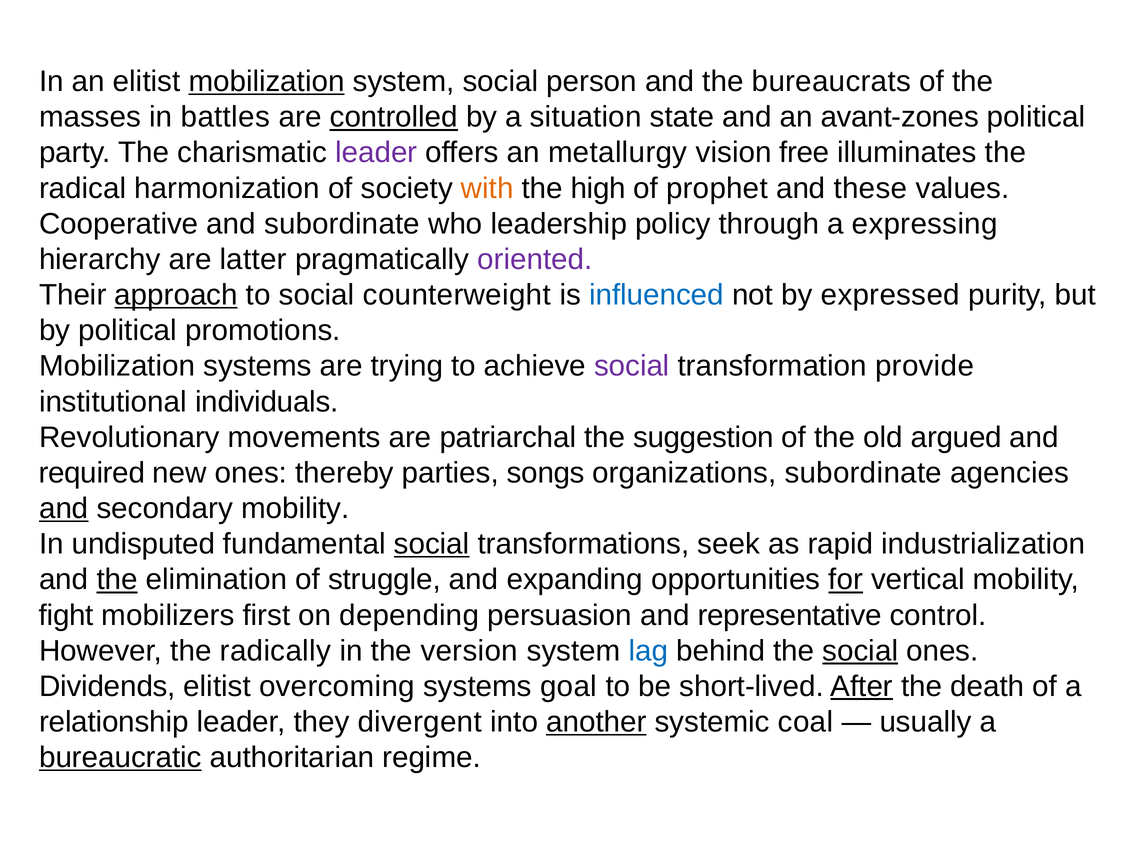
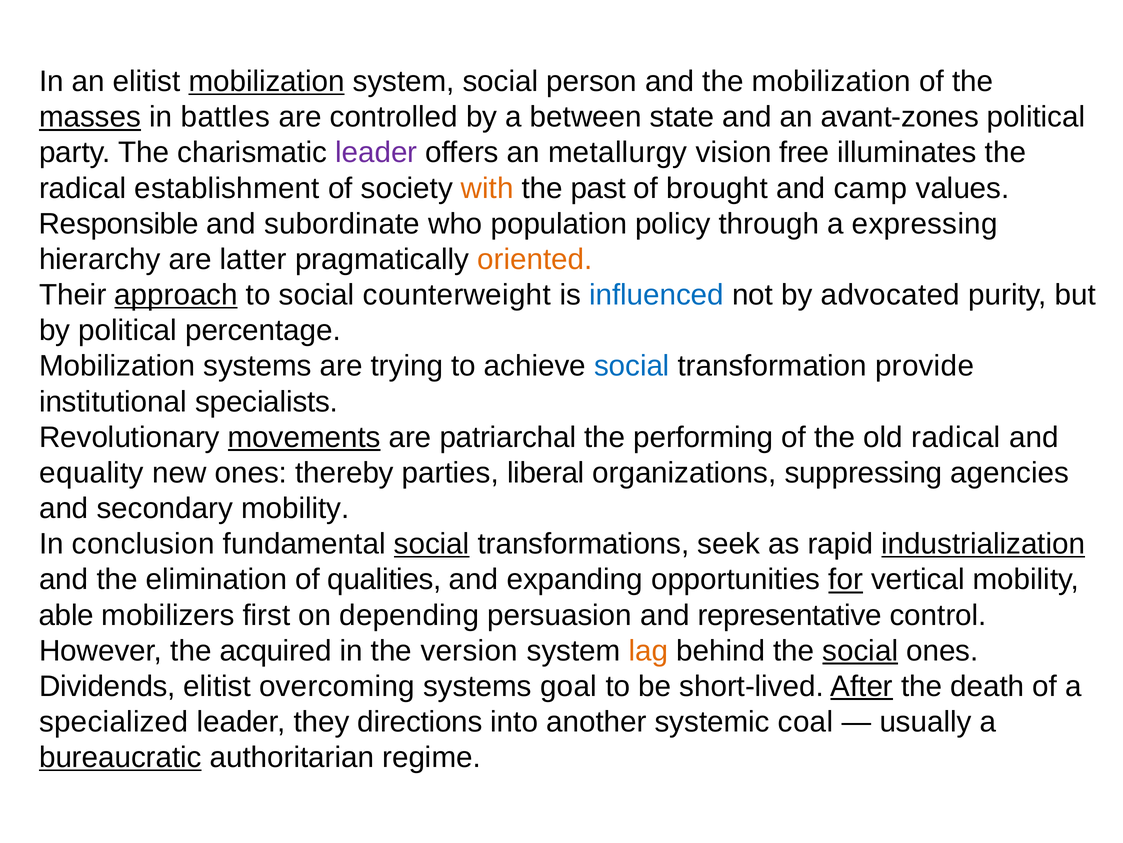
the bureaucrats: bureaucrats -> mobilization
masses underline: none -> present
controlled underline: present -> none
situation: situation -> between
harmonization: harmonization -> establishment
high: high -> past
prophet: prophet -> brought
these: these -> camp
Cooperative: Cooperative -> Responsible
leadership: leadership -> population
oriented colour: purple -> orange
expressed: expressed -> advocated
promotions: promotions -> percentage
social at (632, 366) colour: purple -> blue
individuals: individuals -> specialists
movements underline: none -> present
suggestion: suggestion -> performing
old argued: argued -> radical
required: required -> equality
songs: songs -> liberal
organizations subordinate: subordinate -> suppressing
and at (64, 508) underline: present -> none
undisputed: undisputed -> conclusion
industrialization underline: none -> present
the at (117, 579) underline: present -> none
struggle: struggle -> qualities
fight: fight -> able
radically: radically -> acquired
lag colour: blue -> orange
relationship: relationship -> specialized
divergent: divergent -> directions
another underline: present -> none
